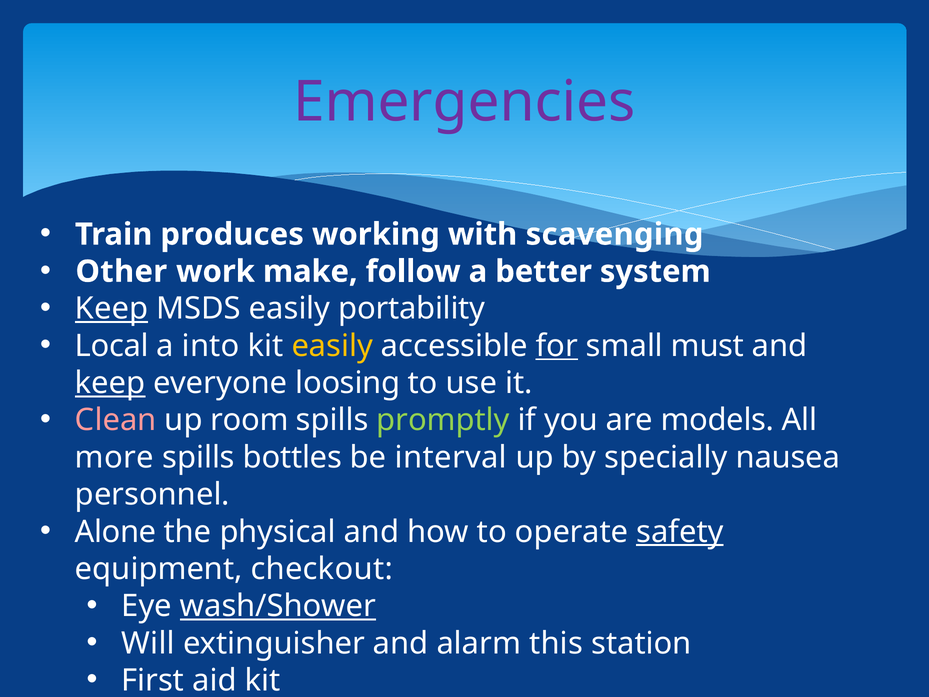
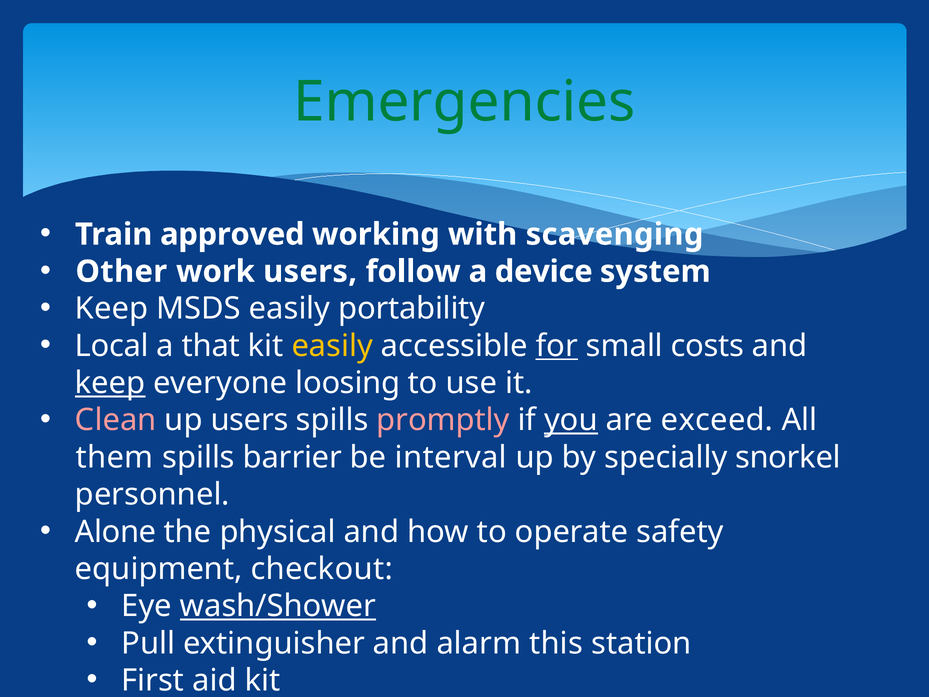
Emergencies colour: purple -> green
produces: produces -> approved
work make: make -> users
better: better -> device
Keep at (112, 309) underline: present -> none
into: into -> that
must: must -> costs
up room: room -> users
promptly colour: light green -> pink
you underline: none -> present
models: models -> exceed
more: more -> them
bottles: bottles -> barrier
nausea: nausea -> snorkel
safety underline: present -> none
Will: Will -> Pull
